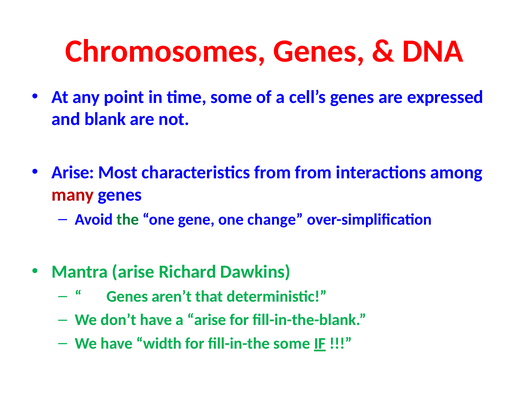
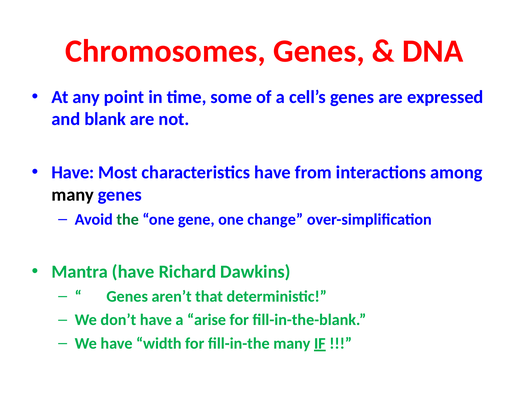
Arise at (73, 172): Arise -> Have
characteristics from: from -> have
many at (73, 195) colour: red -> black
Mantra arise: arise -> have
fill-in-the some: some -> many
